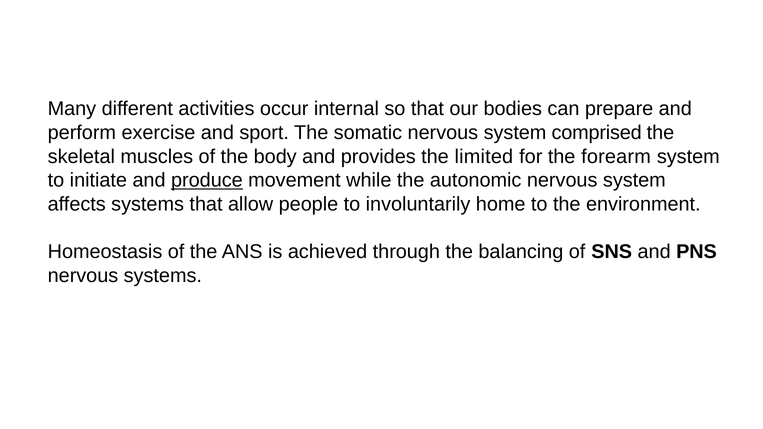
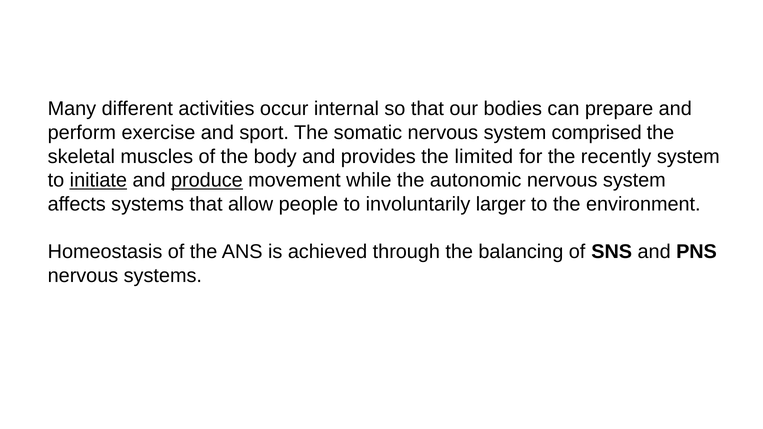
forearm: forearm -> recently
initiate underline: none -> present
home: home -> larger
